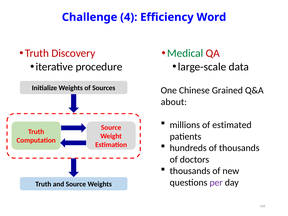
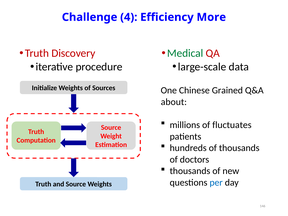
Word: Word -> More
estimated: estimated -> fluctuates
per colour: purple -> blue
